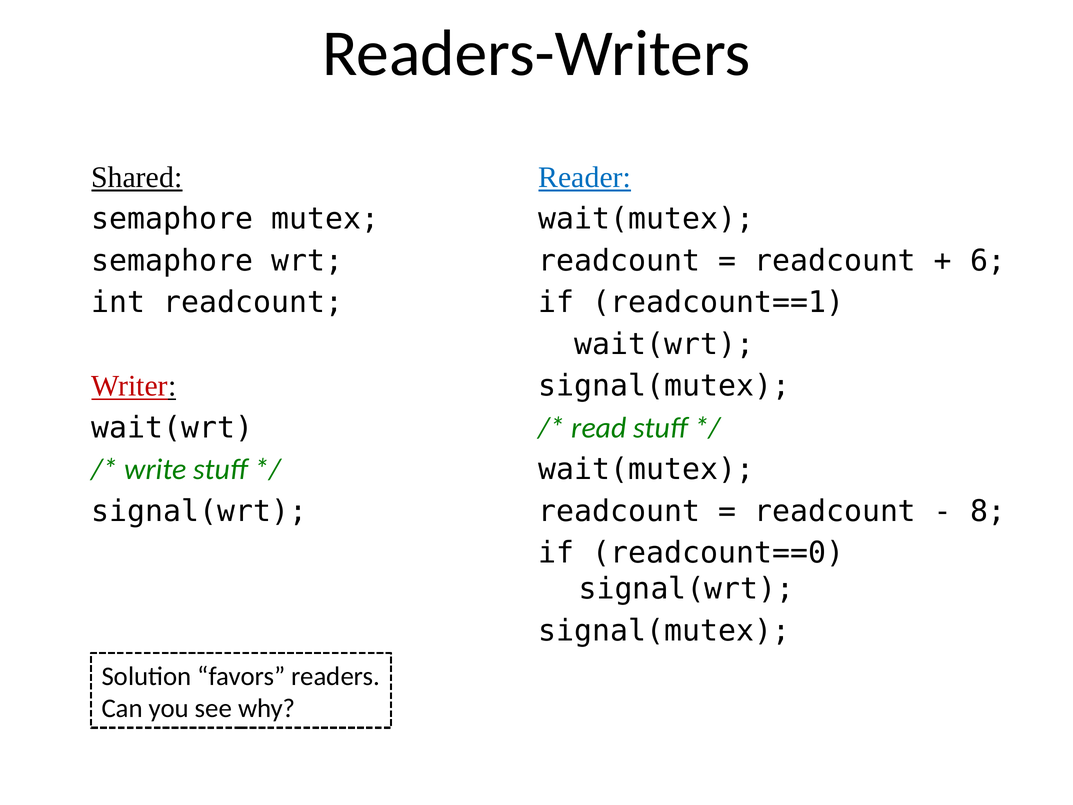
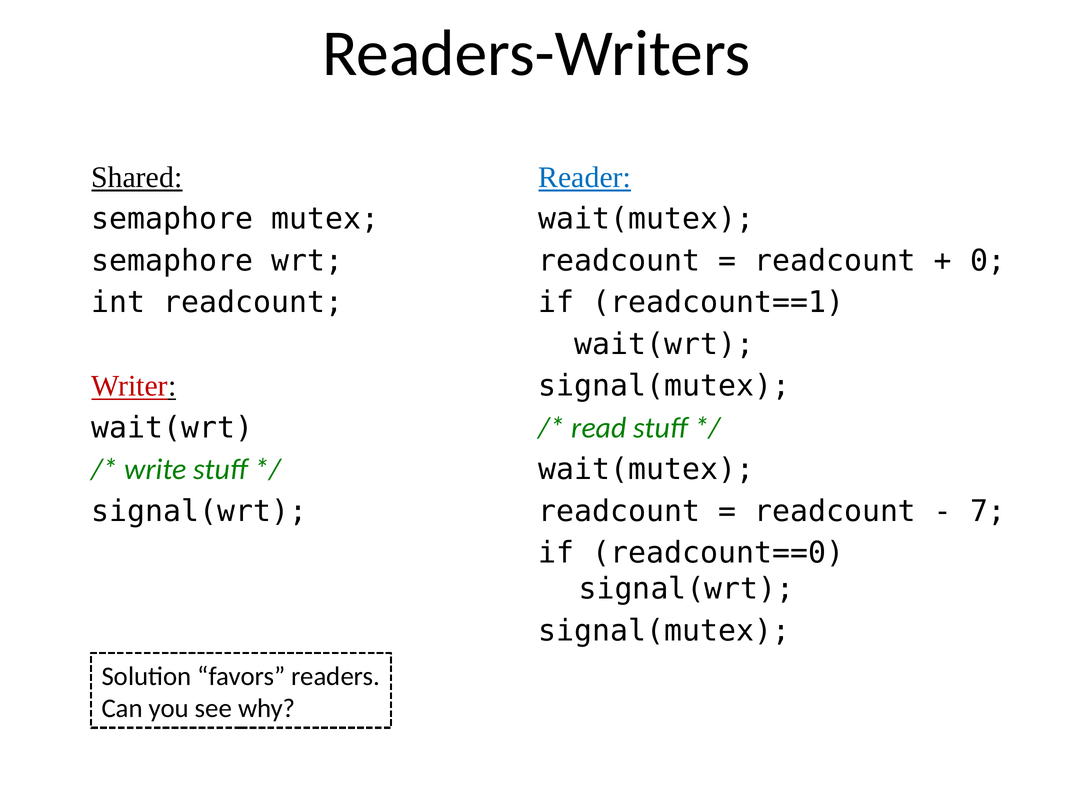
6: 6 -> 0
8: 8 -> 7
